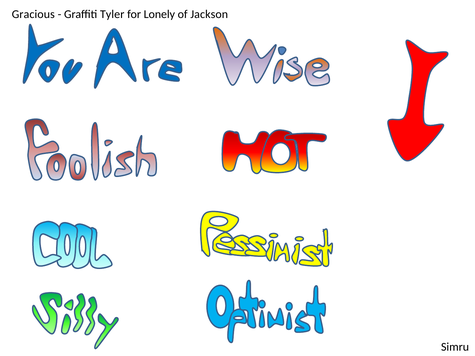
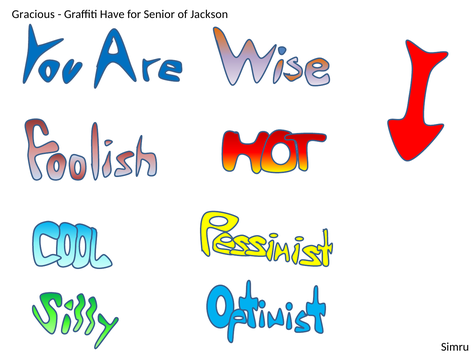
Tyler: Tyler -> Have
Lonely: Lonely -> Senior
